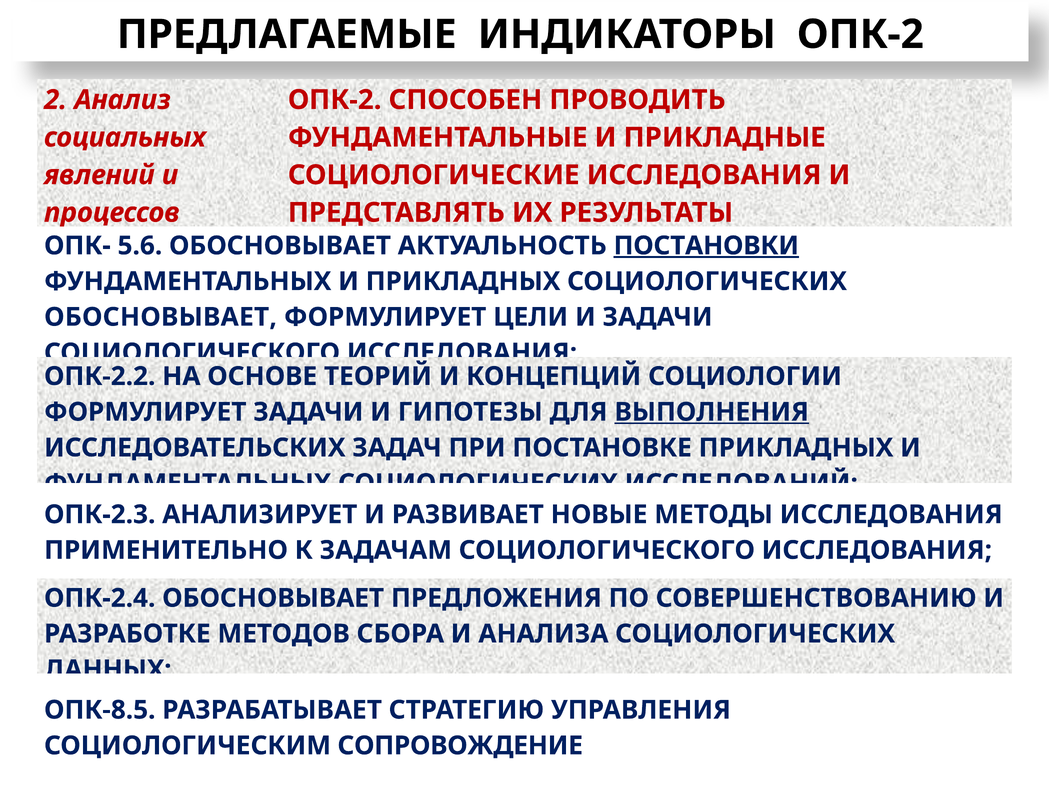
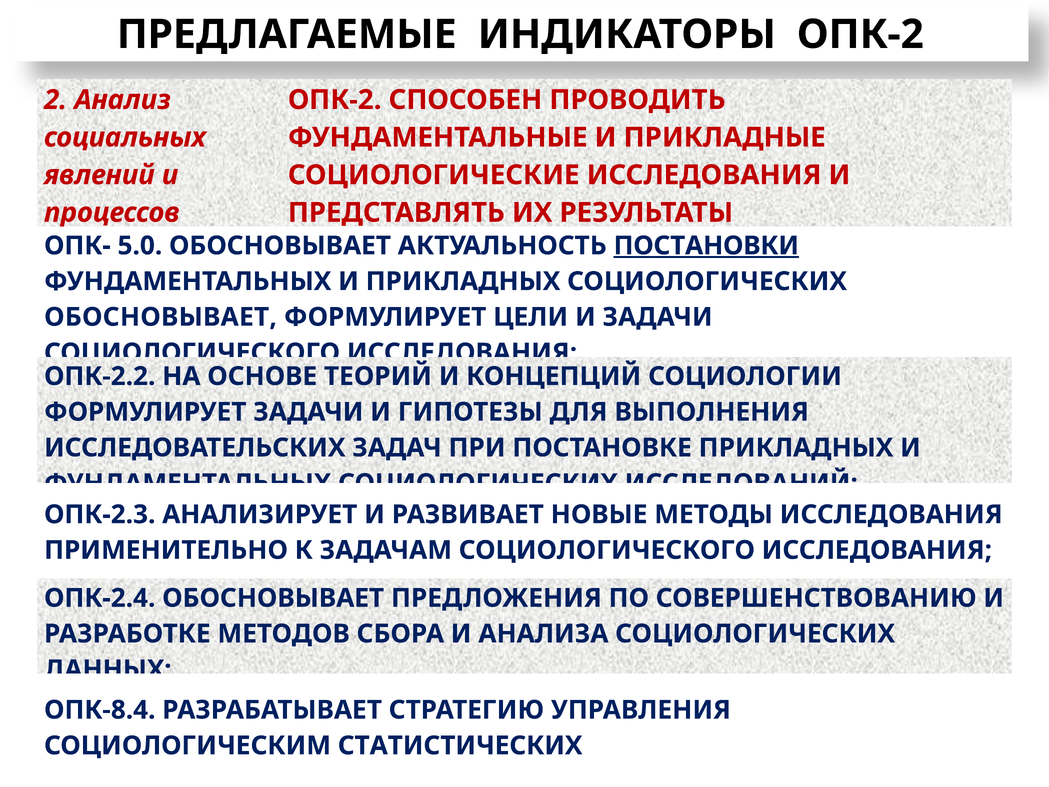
5.6: 5.6 -> 5.0
ВЫПОЛНЕНИЯ underline: present -> none
ОПК-8.5: ОПК-8.5 -> ОПК-8.4
СОПРОВОЖДЕНИЕ: СОПРОВОЖДЕНИЕ -> СТАТИСТИЧЕСКИХ
